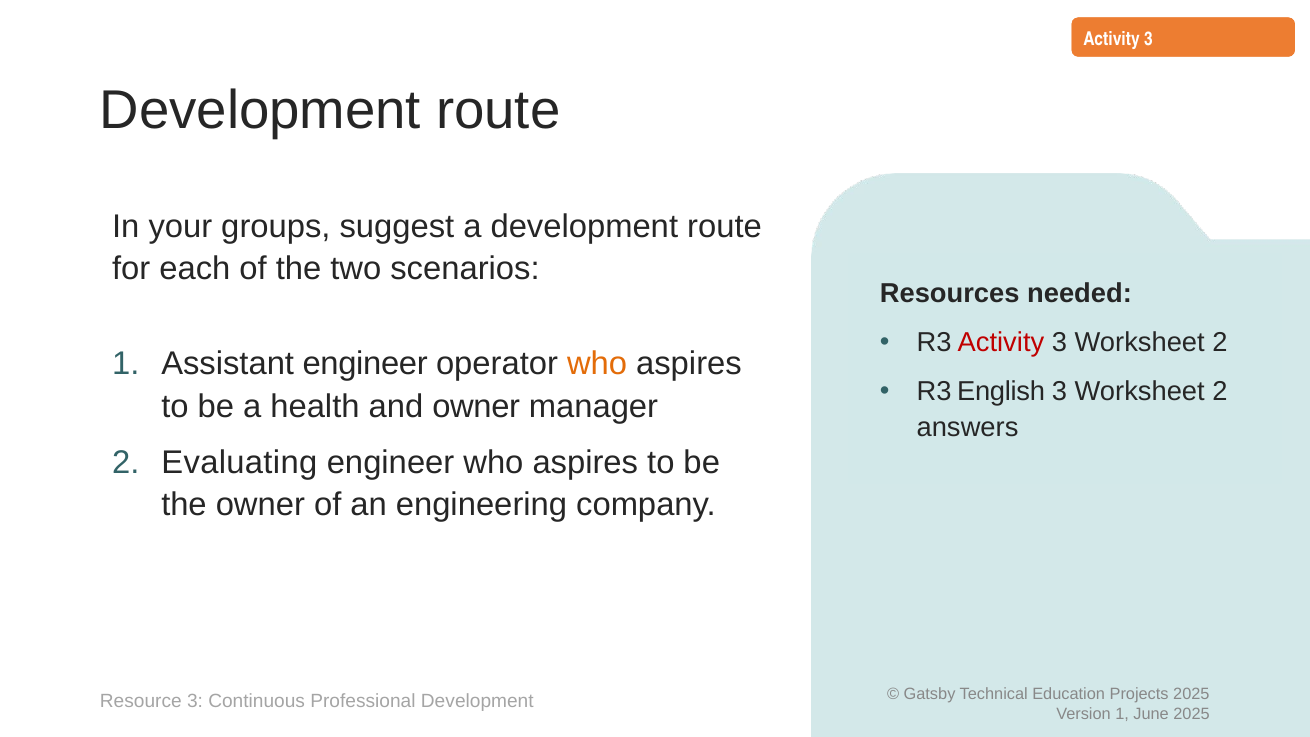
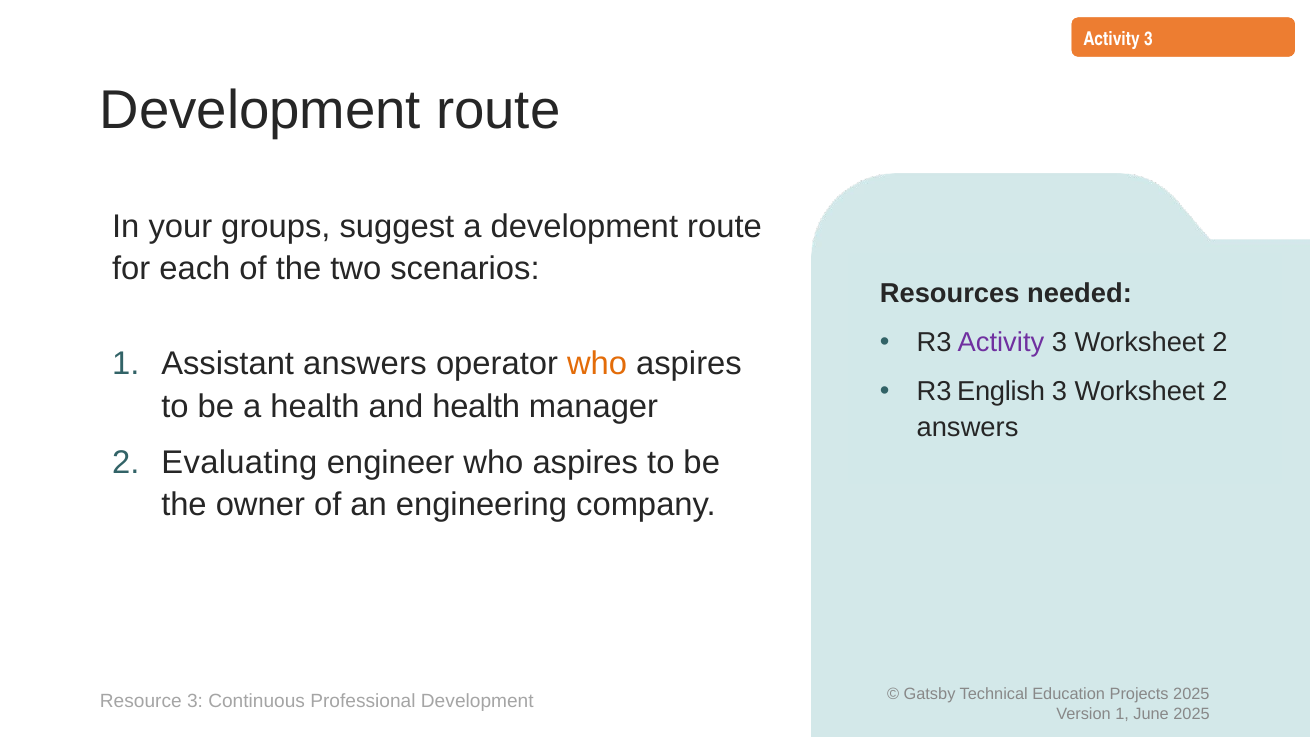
Activity at (1001, 343) colour: red -> purple
Assistant engineer: engineer -> answers
and owner: owner -> health
